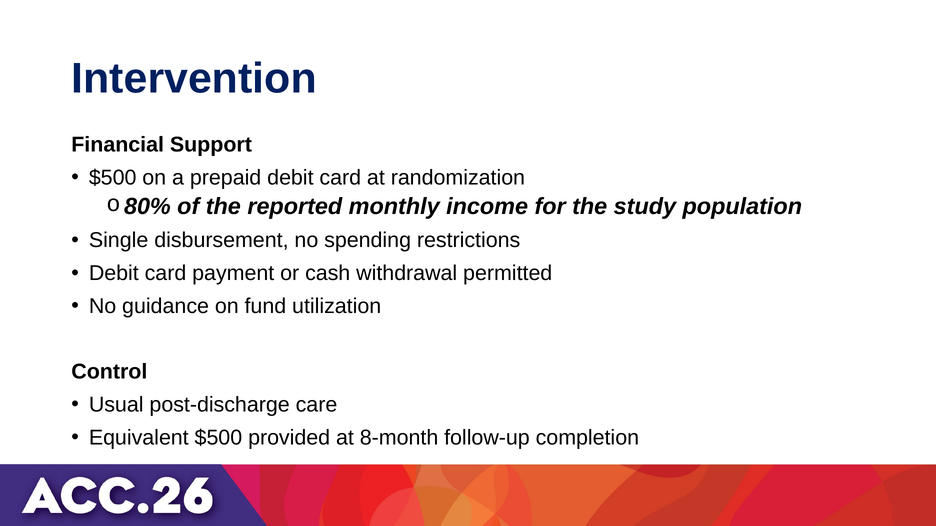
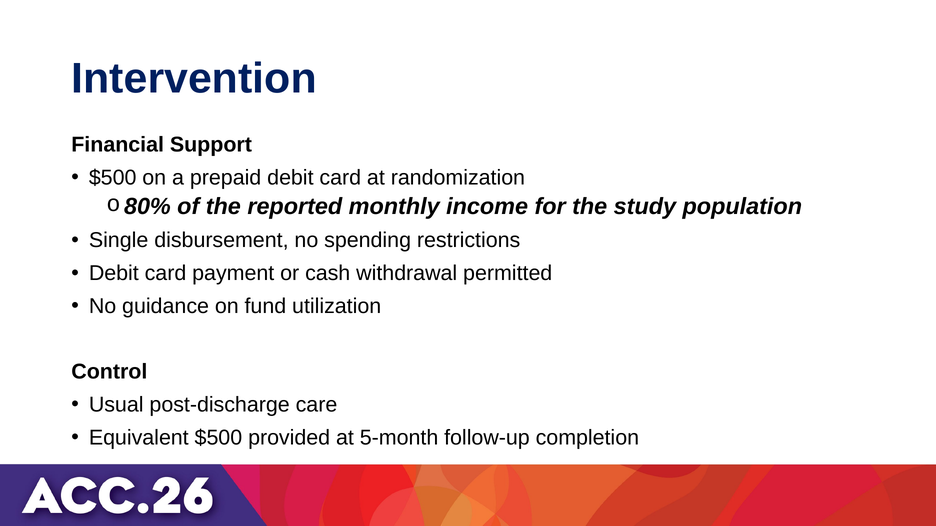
8-month: 8-month -> 5-month
